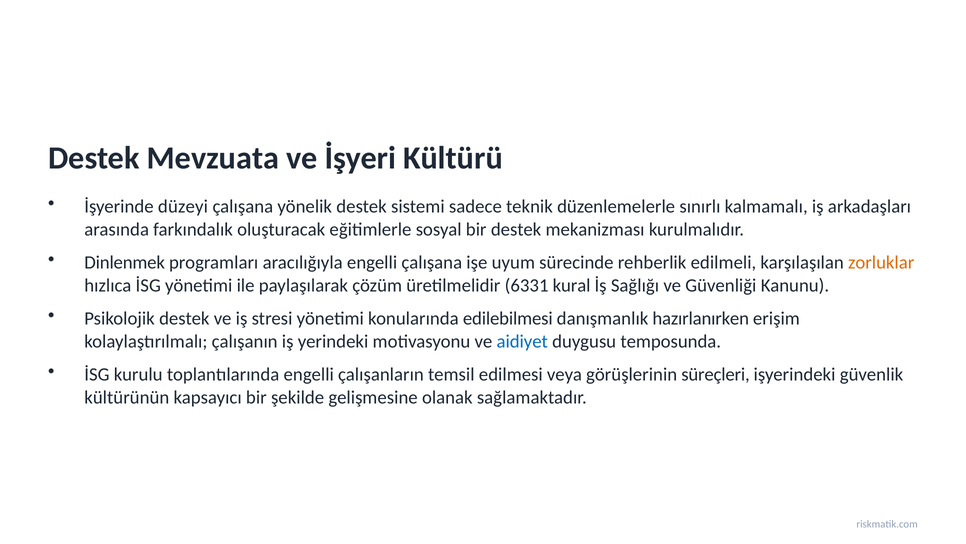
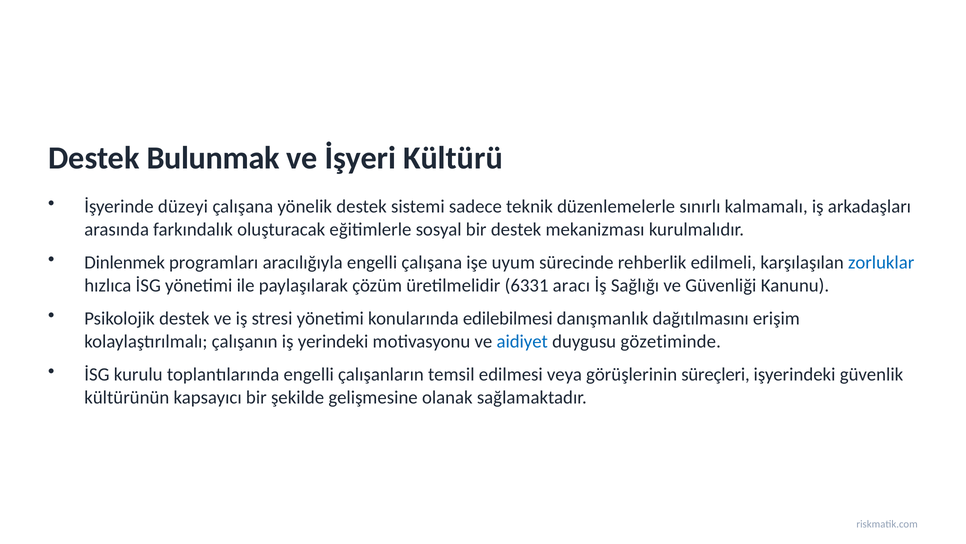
Mevzuata: Mevzuata -> Bulunmak
zorluklar colour: orange -> blue
kural: kural -> aracı
hazırlanırken: hazırlanırken -> dağıtılmasını
temposunda: temposunda -> gözetiminde
